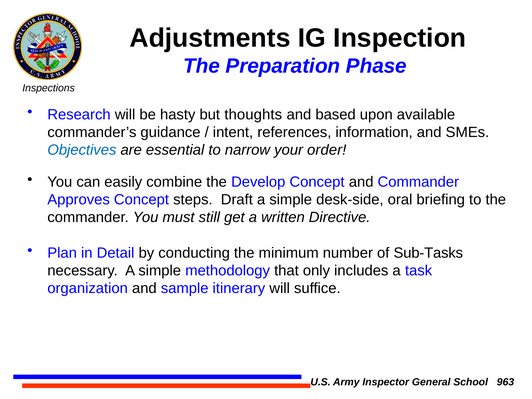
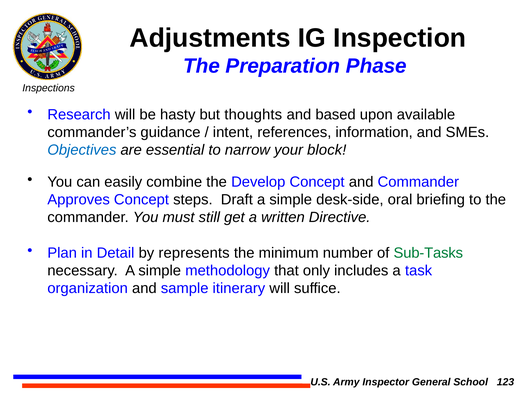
order: order -> block
conducting: conducting -> represents
Sub-Tasks colour: black -> green
963: 963 -> 123
